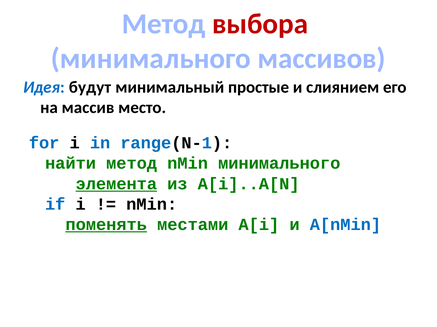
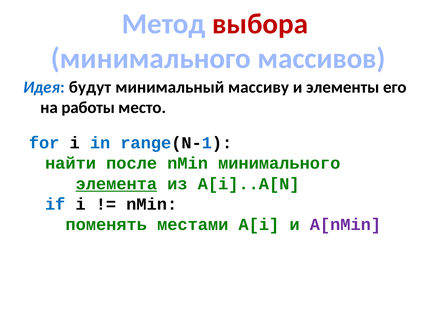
простые: простые -> массиву
слиянием: слиянием -> элементы
массив: массив -> работы
найти метод: метод -> после
поменять underline: present -> none
A[nMin colour: blue -> purple
